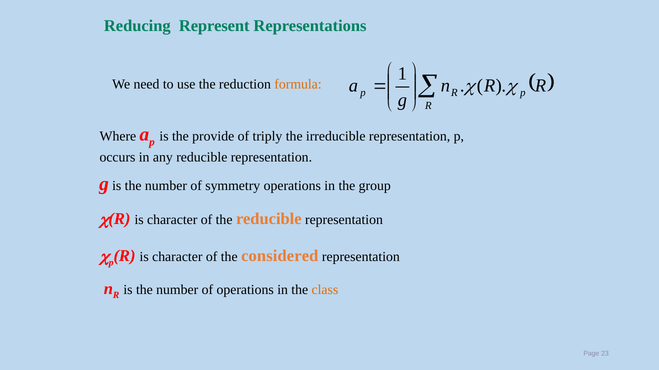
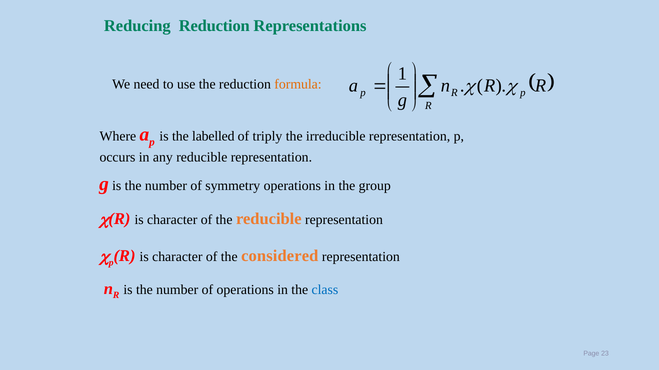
Reducing Represent: Represent -> Reduction
provide: provide -> labelled
class colour: orange -> blue
